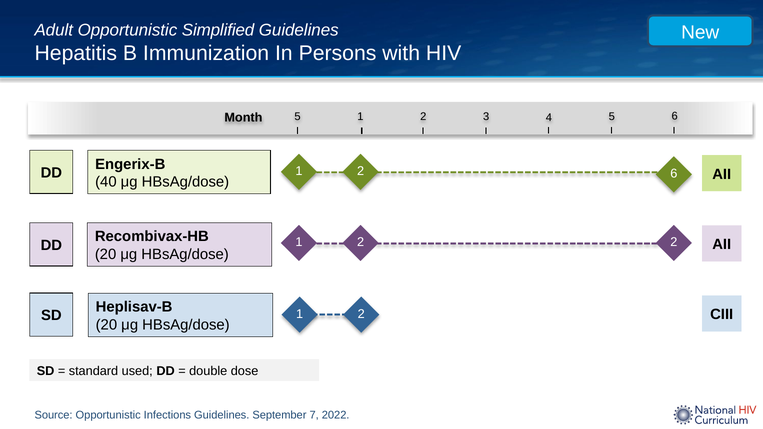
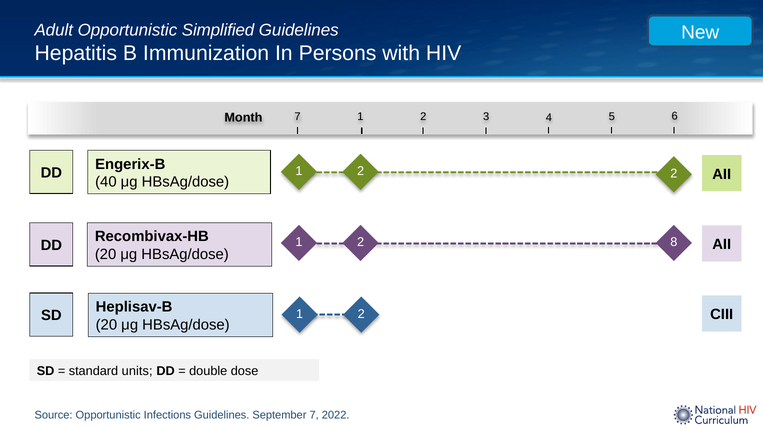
Month 5: 5 -> 7
1 6: 6 -> 2
1 2: 2 -> 8
used: used -> units
